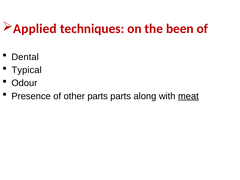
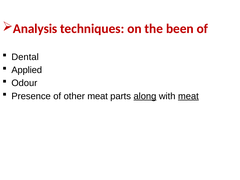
Applied: Applied -> Analysis
Typical: Typical -> Applied
other parts: parts -> meat
along underline: none -> present
